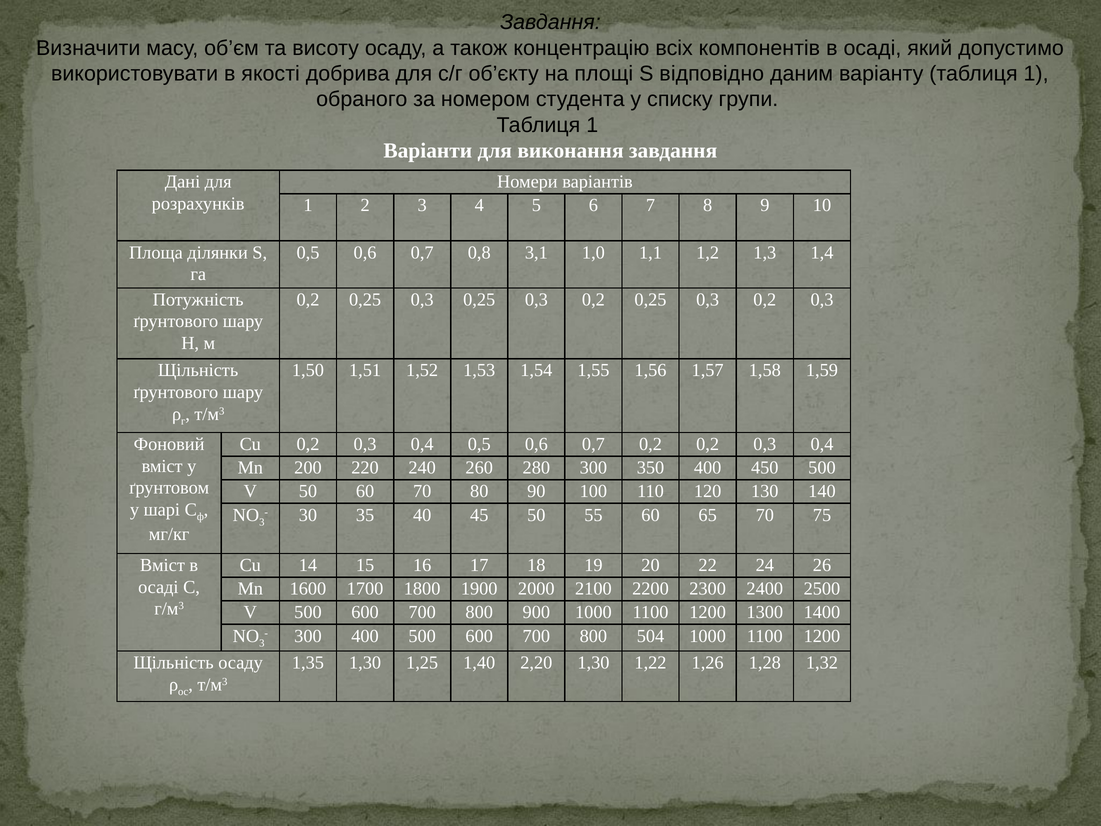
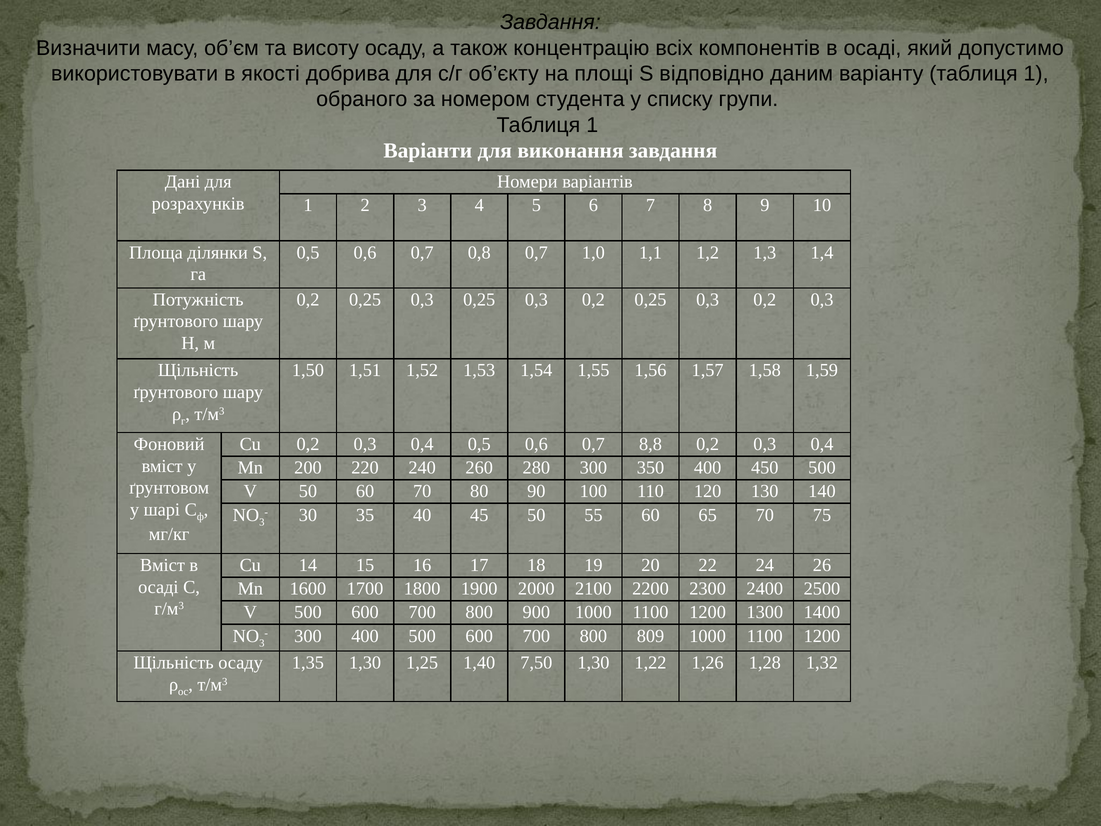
0,8 3,1: 3,1 -> 0,7
0,7 0,2: 0,2 -> 8,8
504: 504 -> 809
2,20: 2,20 -> 7,50
